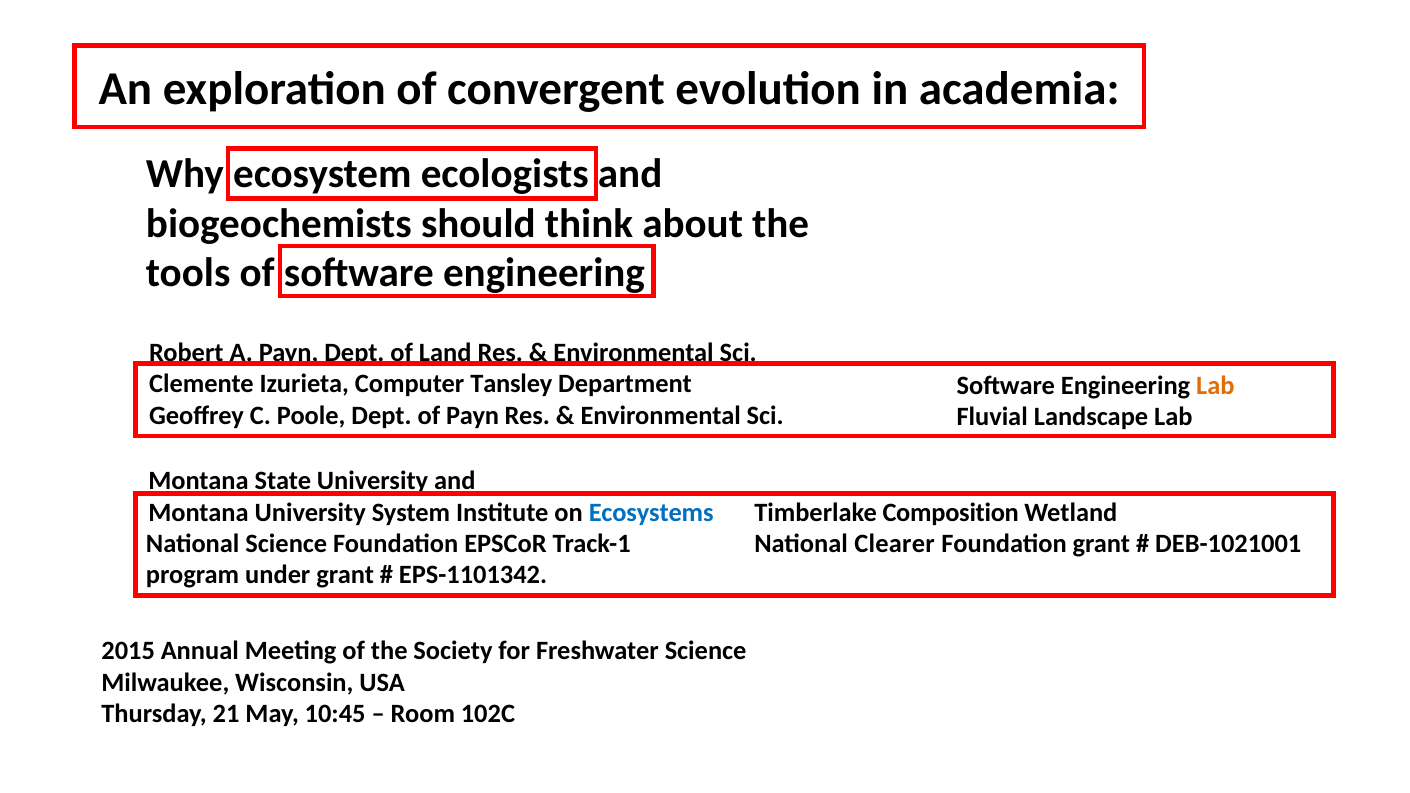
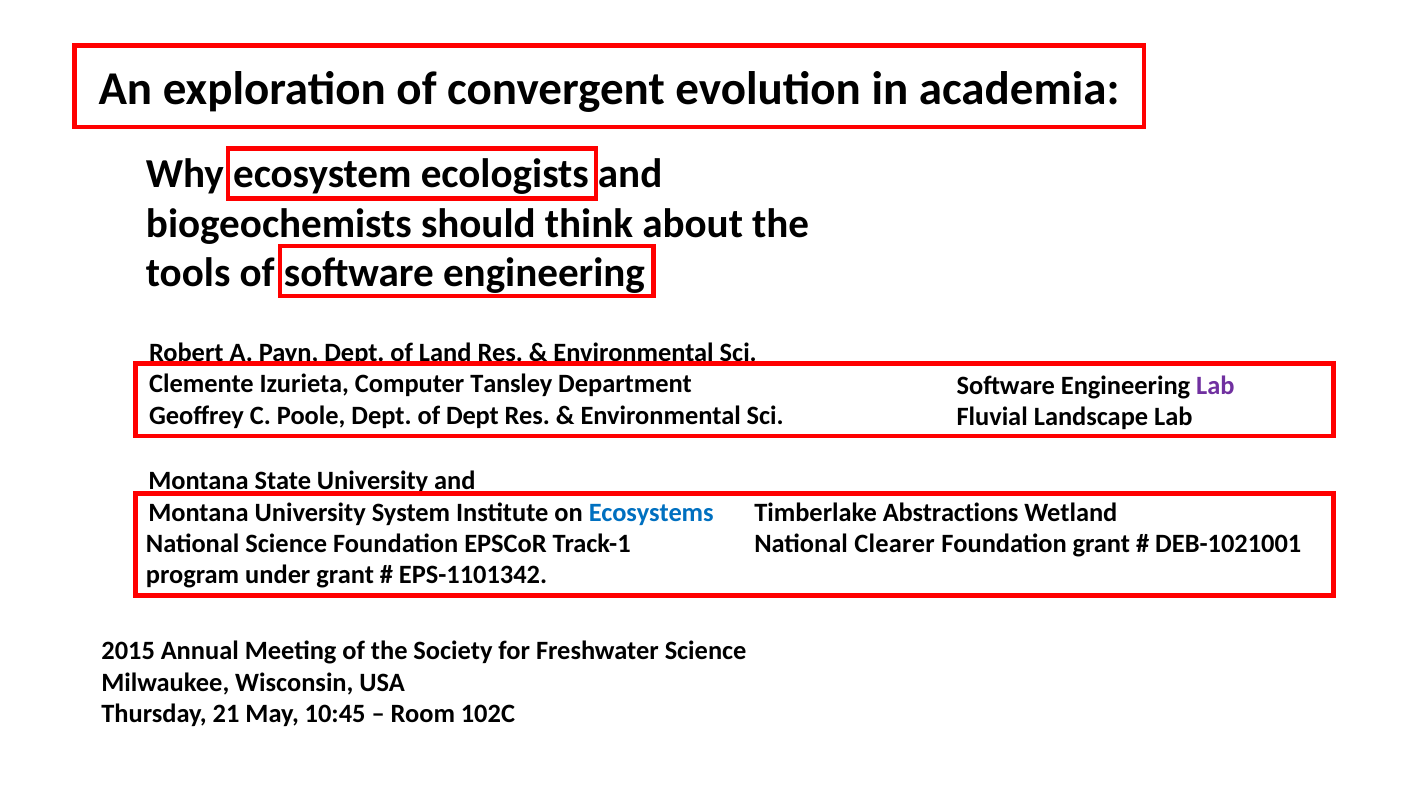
Lab at (1215, 385) colour: orange -> purple
of Payn: Payn -> Dept
Composition: Composition -> Abstractions
